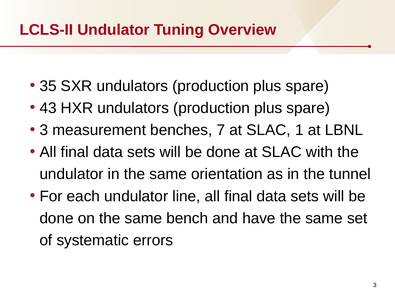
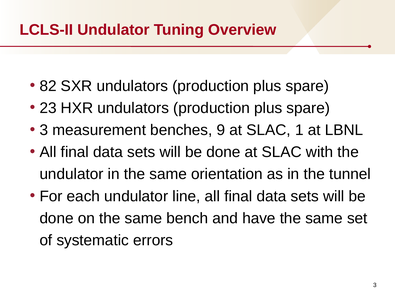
35: 35 -> 82
43: 43 -> 23
7: 7 -> 9
